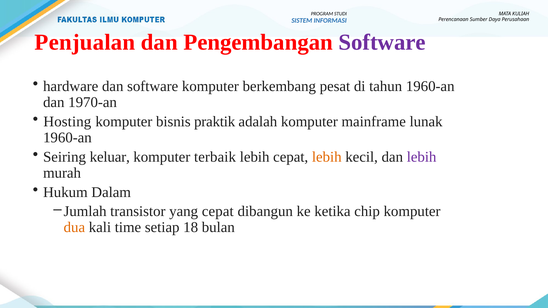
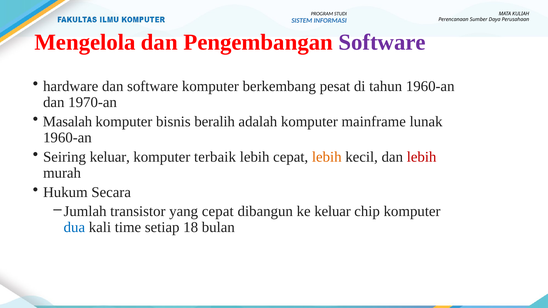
Penjualan: Penjualan -> Mengelola
Hosting: Hosting -> Masalah
praktik: praktik -> beralih
lebih at (422, 157) colour: purple -> red
Dalam: Dalam -> Secara
ke ketika: ketika -> keluar
dua colour: orange -> blue
